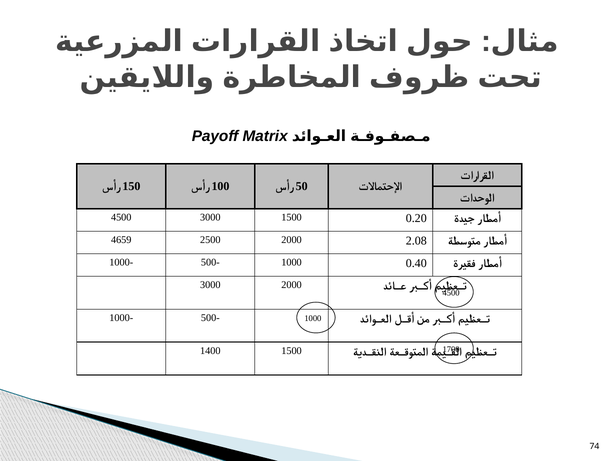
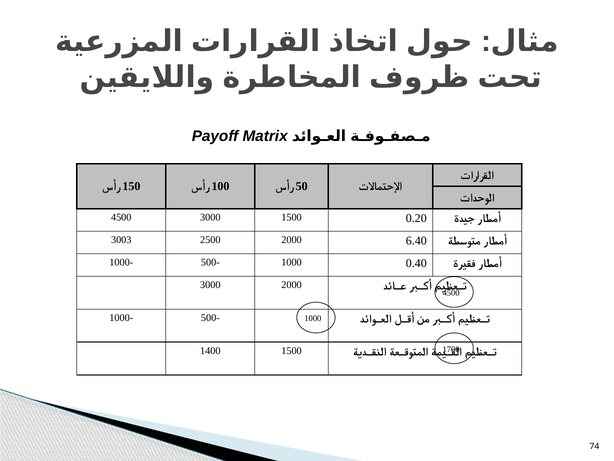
4659: 4659 -> 3003
2.08: 2.08 -> 6.40
